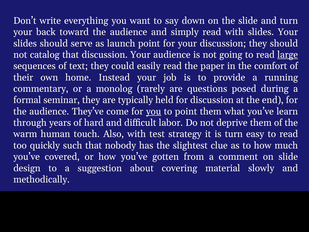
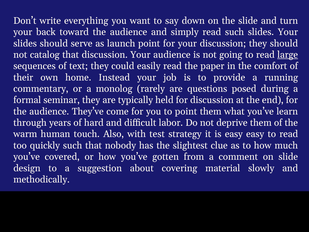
read with: with -> such
you at (154, 111) underline: present -> none
is turn: turn -> easy
